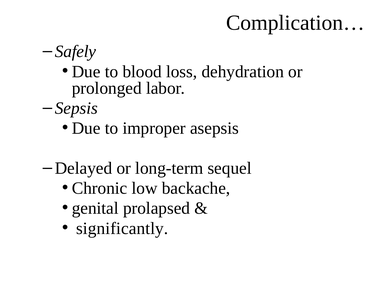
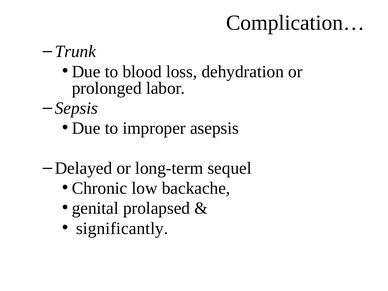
Safely: Safely -> Trunk
